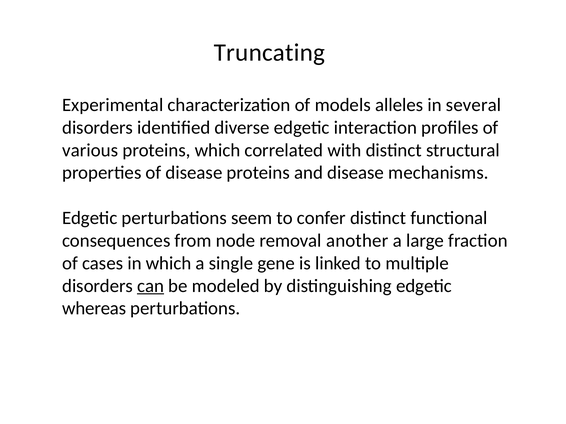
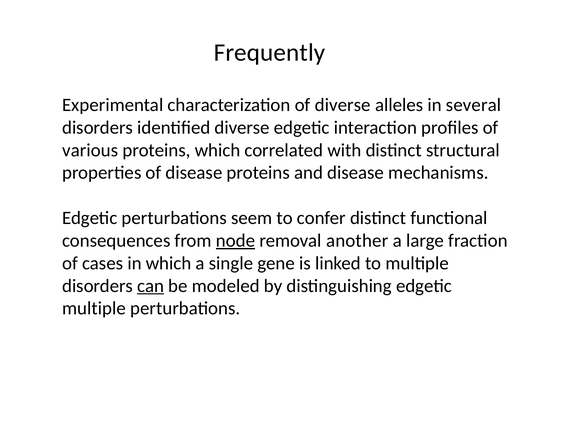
Truncating: Truncating -> Frequently
of models: models -> diverse
node underline: none -> present
whereas at (94, 309): whereas -> multiple
